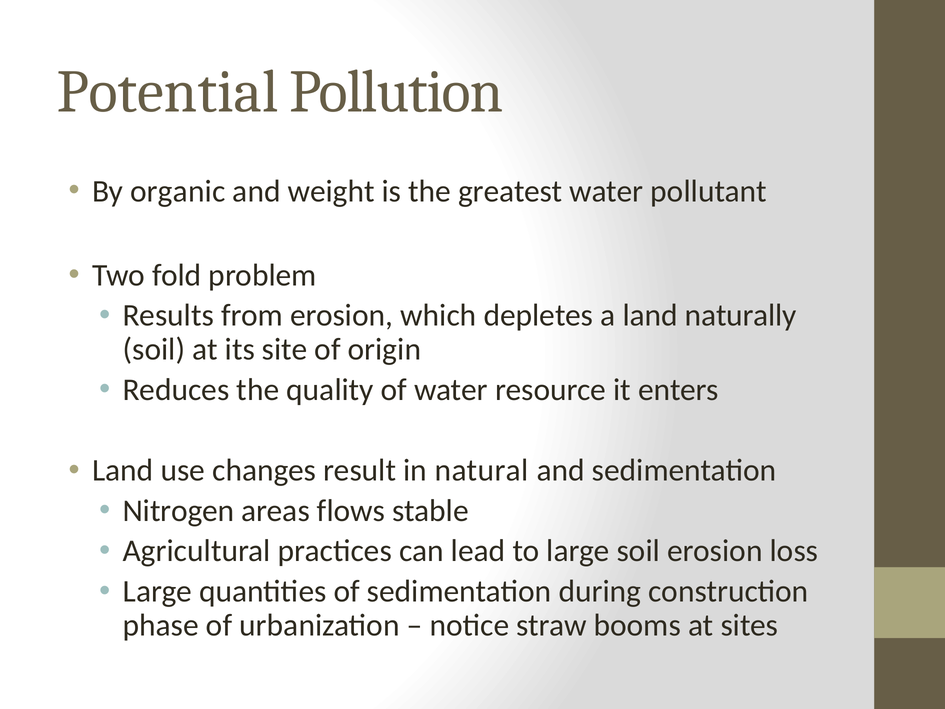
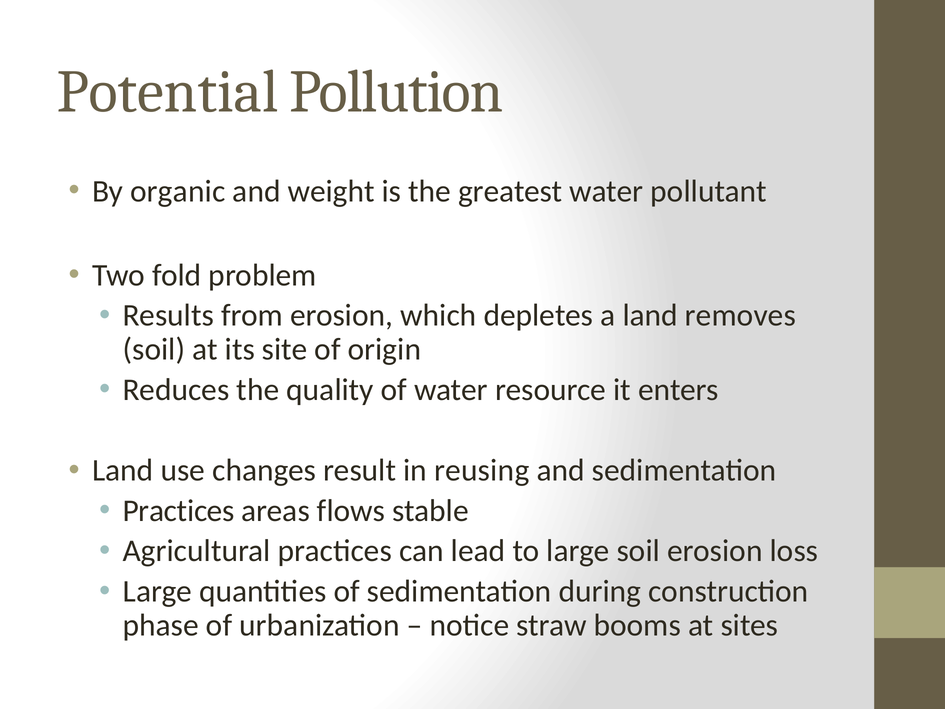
naturally: naturally -> removes
natural: natural -> reusing
Nitrogen at (179, 511): Nitrogen -> Practices
